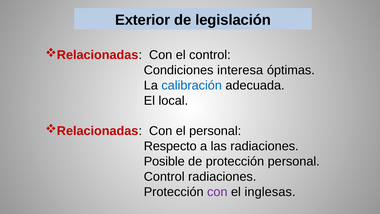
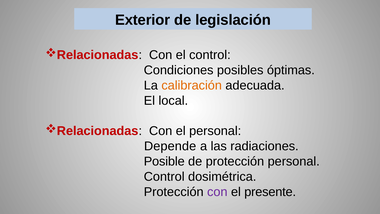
interesa: interesa -> posibles
calibración colour: blue -> orange
Respecto: Respecto -> Depende
Control radiaciones: radiaciones -> dosimétrica
inglesas: inglesas -> presente
